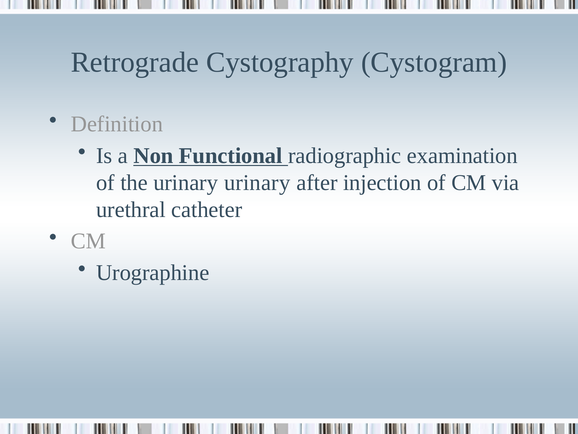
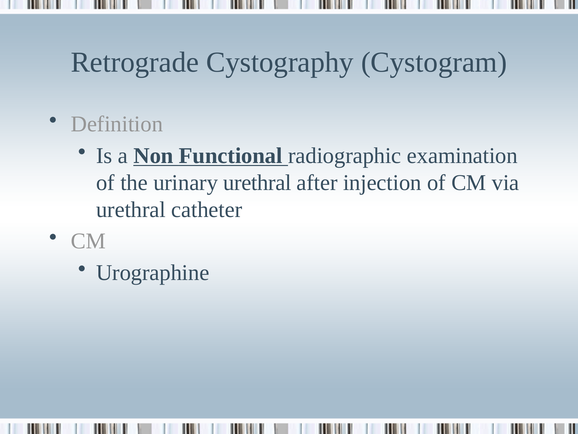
urinary urinary: urinary -> urethral
